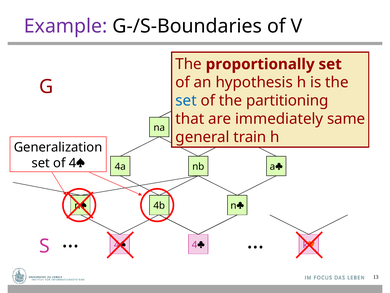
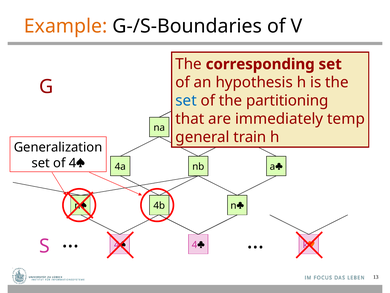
Example colour: purple -> orange
proportionally: proportionally -> corresponding
same: same -> temp
